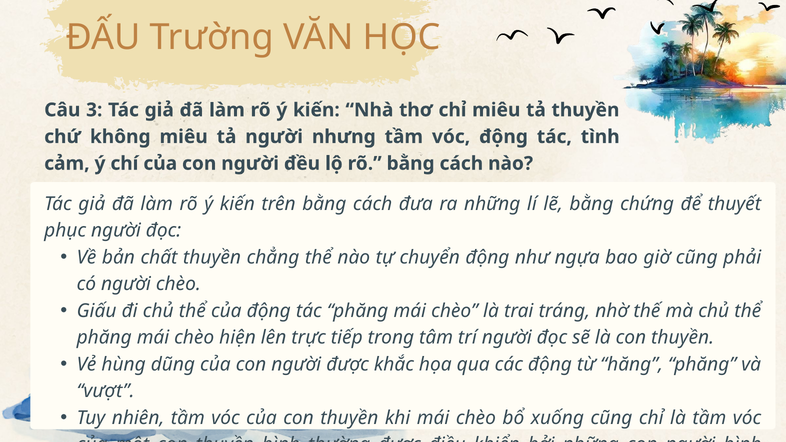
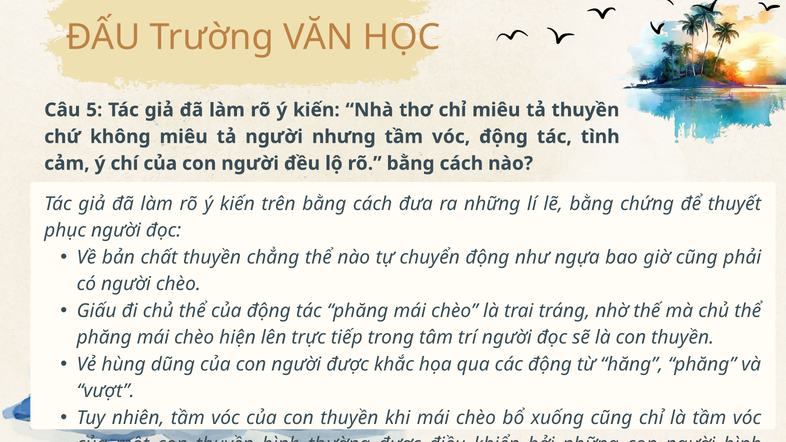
3: 3 -> 5
